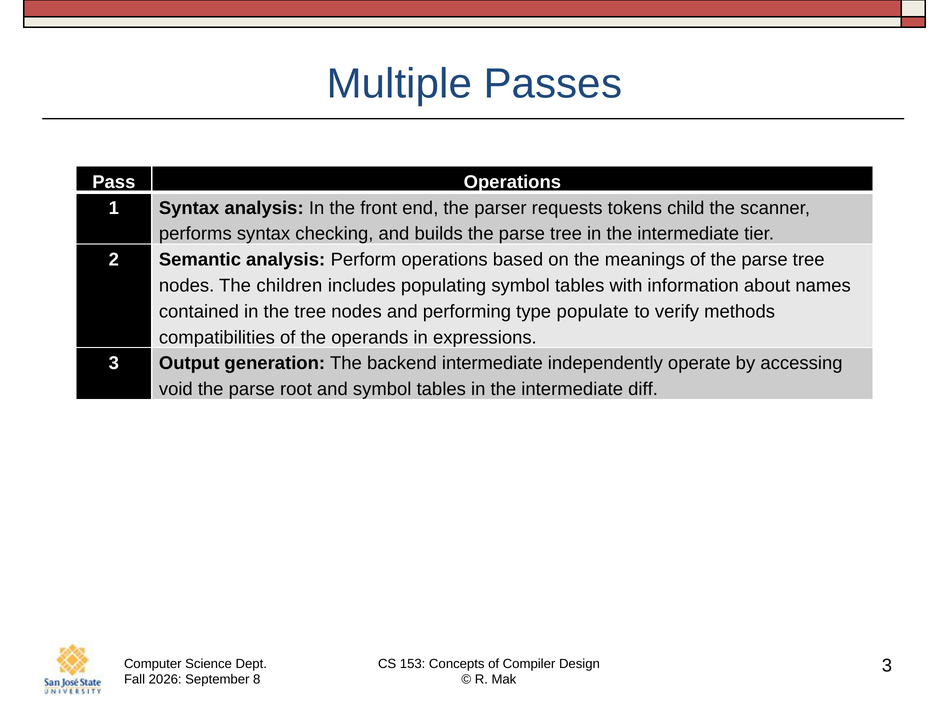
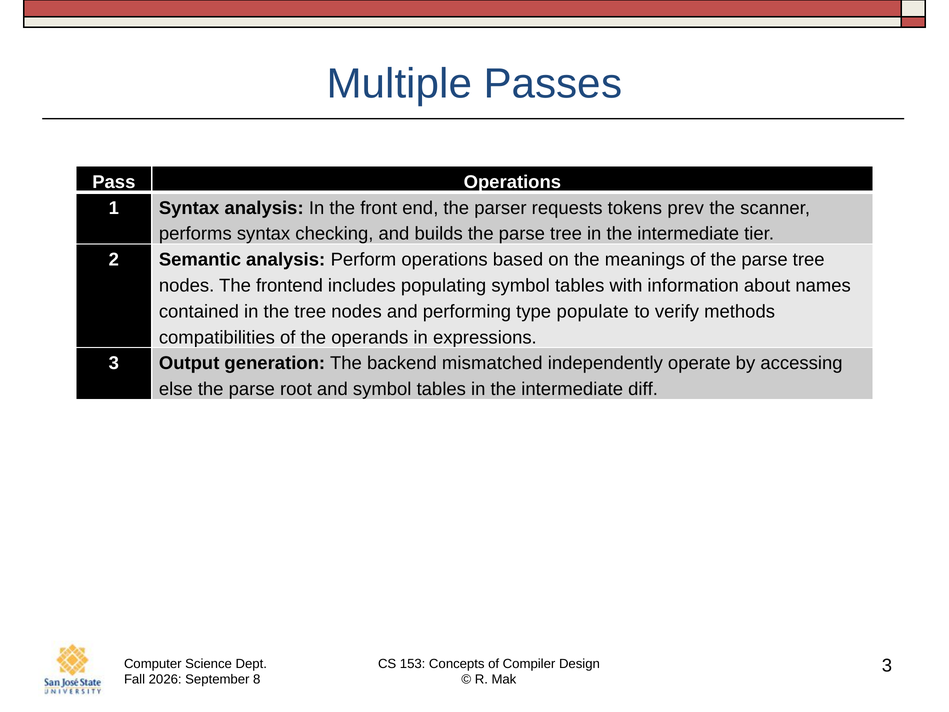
child: child -> prev
children: children -> frontend
backend intermediate: intermediate -> mismatched
void: void -> else
